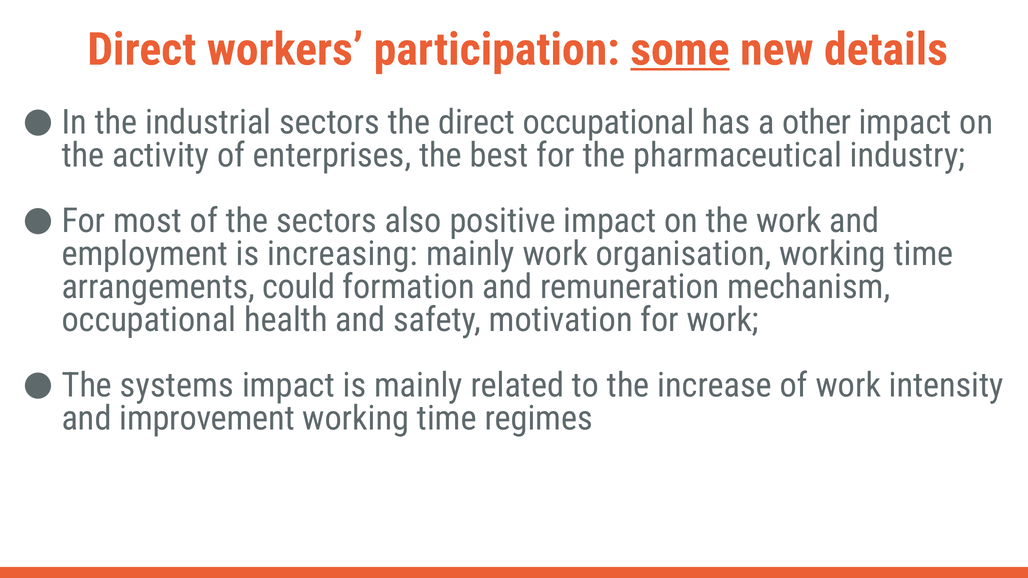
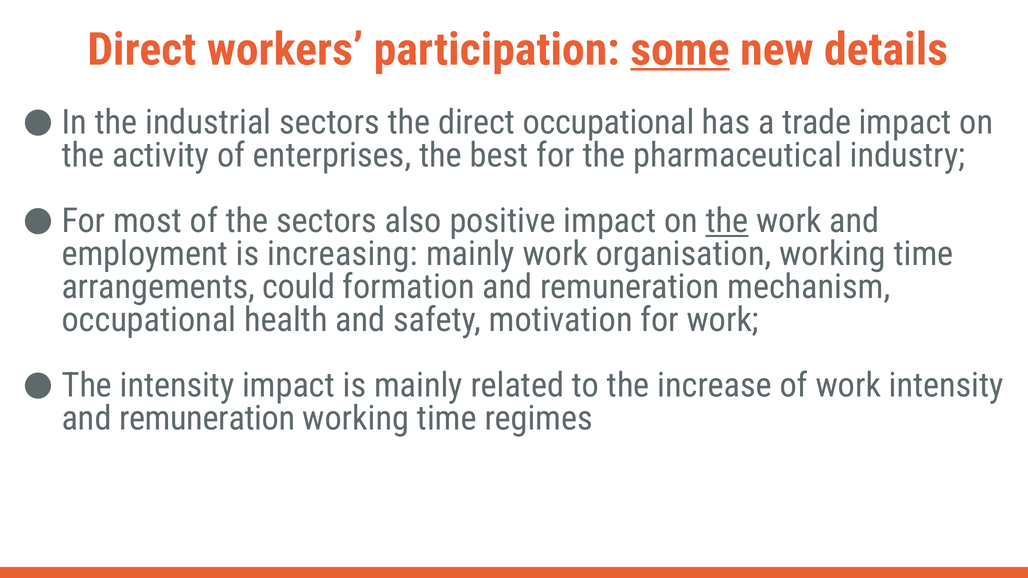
other: other -> trade
the at (727, 221) underline: none -> present
The systems: systems -> intensity
improvement at (207, 419): improvement -> remuneration
